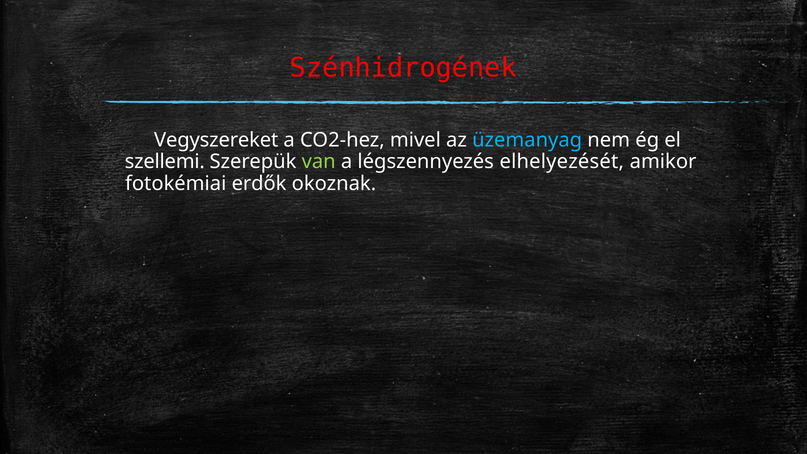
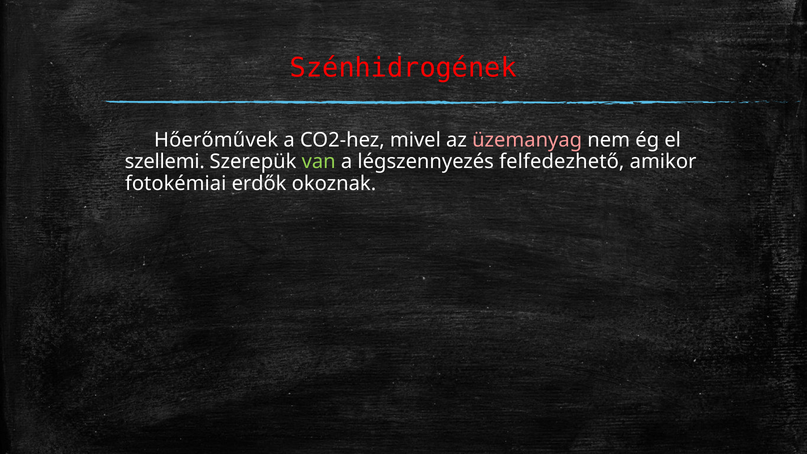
Vegyszereket: Vegyszereket -> Hőerőművek
üzemanyag colour: light blue -> pink
elhelyezését: elhelyezését -> felfedezhető
